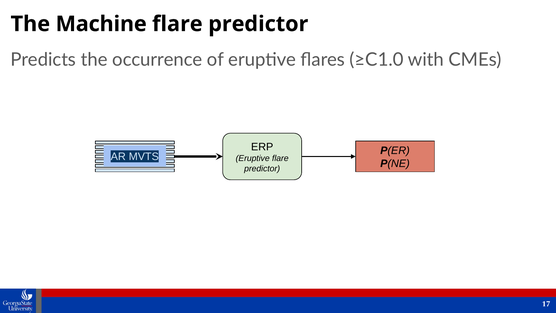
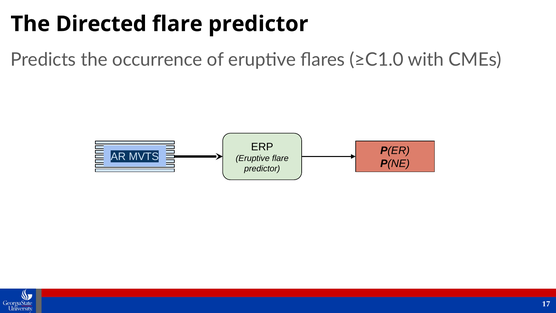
Machine: Machine -> Directed
